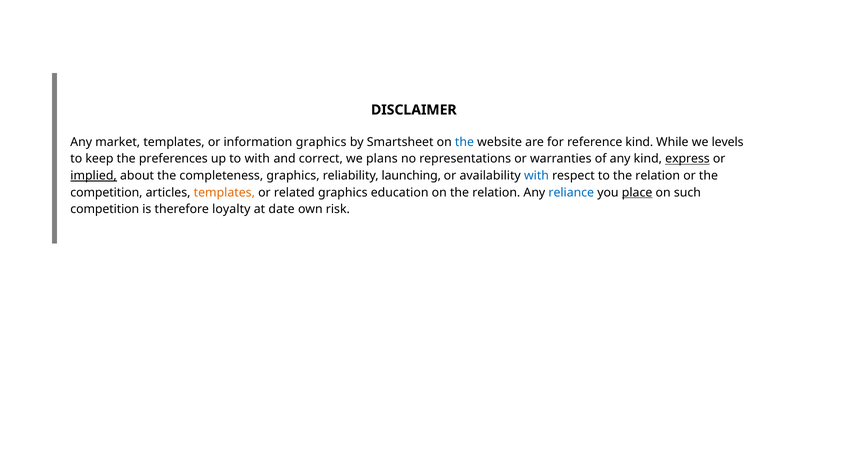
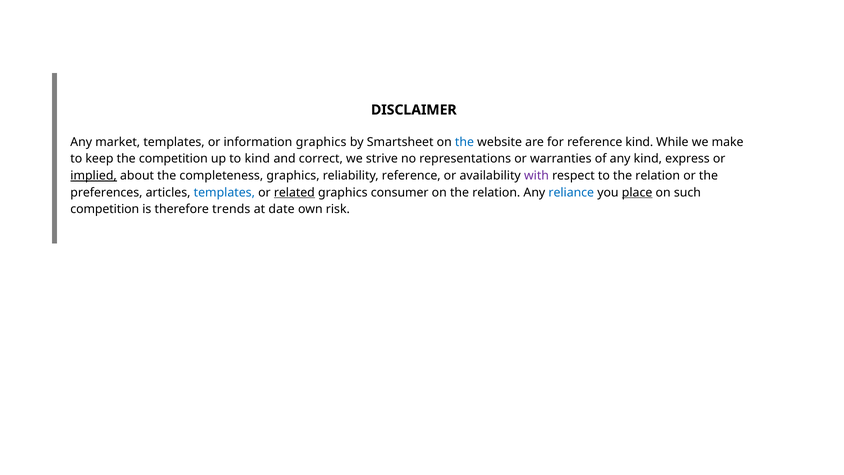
levels: levels -> make
the preferences: preferences -> competition
to with: with -> kind
plans: plans -> strive
express underline: present -> none
reliability launching: launching -> reference
with at (536, 176) colour: blue -> purple
competition at (106, 192): competition -> preferences
templates at (224, 192) colour: orange -> blue
related underline: none -> present
education: education -> consumer
loyalty: loyalty -> trends
